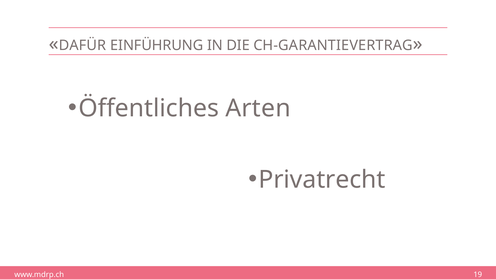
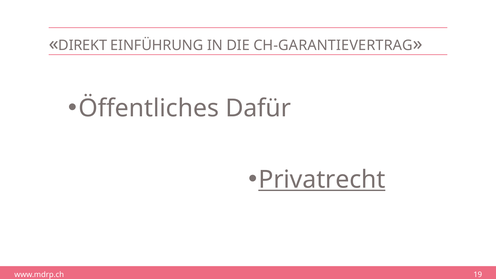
DAFÜR: DAFÜR -> DIREKT
Arten: Arten -> Dafür
Privatrecht underline: none -> present
